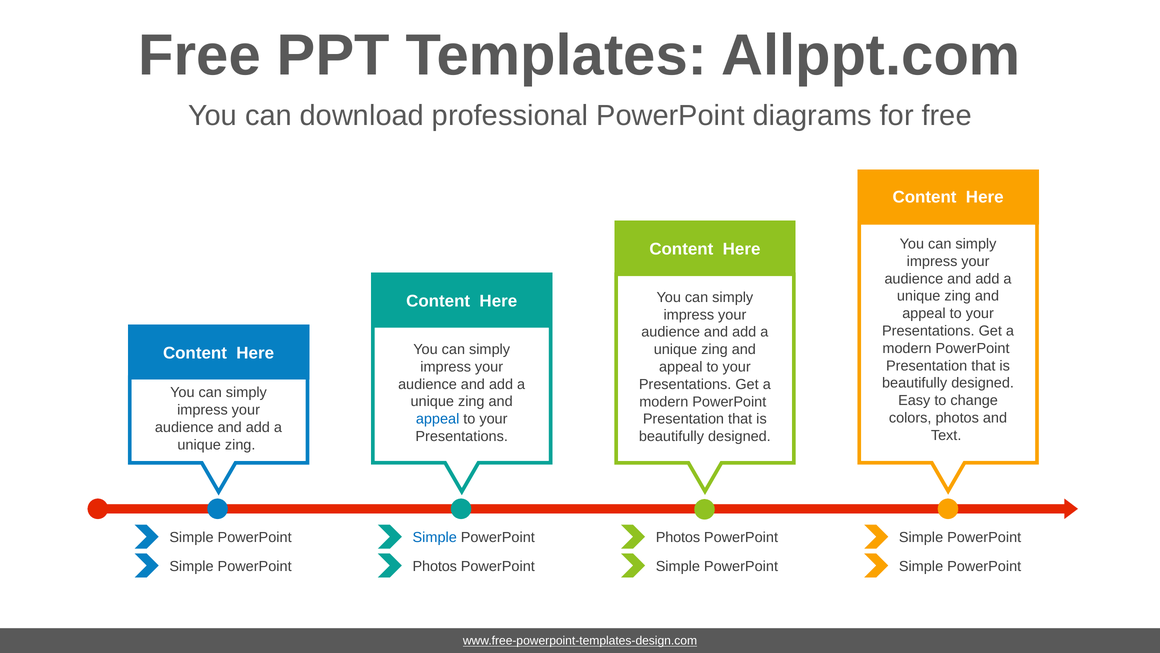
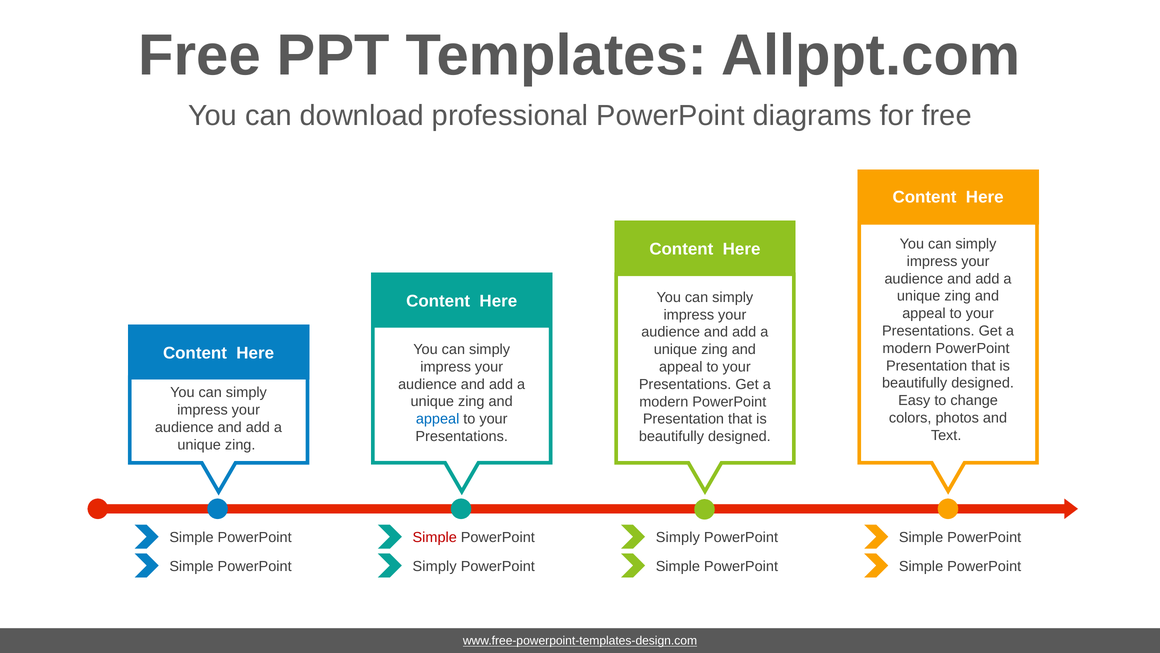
Simple at (435, 537) colour: blue -> red
Photos at (678, 537): Photos -> Simply
Photos at (435, 566): Photos -> Simply
